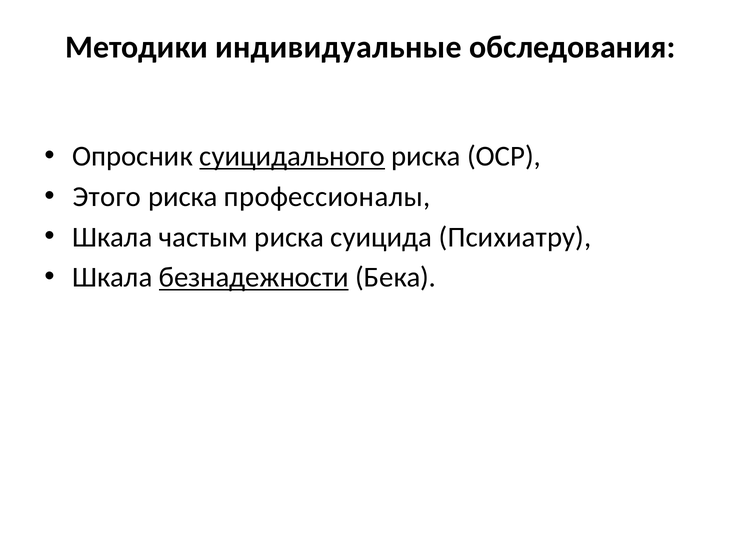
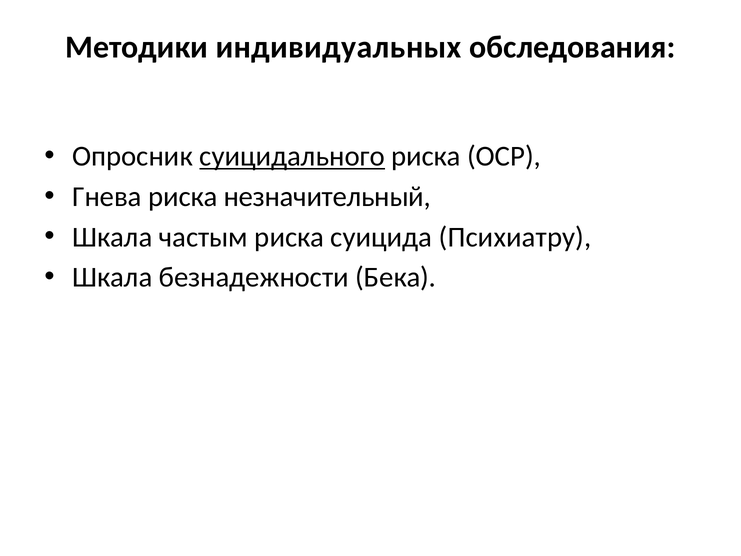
индивидуальные: индивидуальные -> индивидуальных
Этого: Этого -> Гнева
профессионалы: профессионалы -> незначительный
безнадежности underline: present -> none
